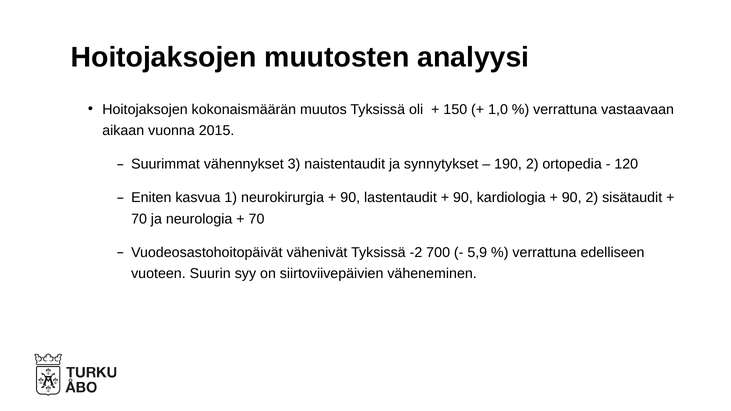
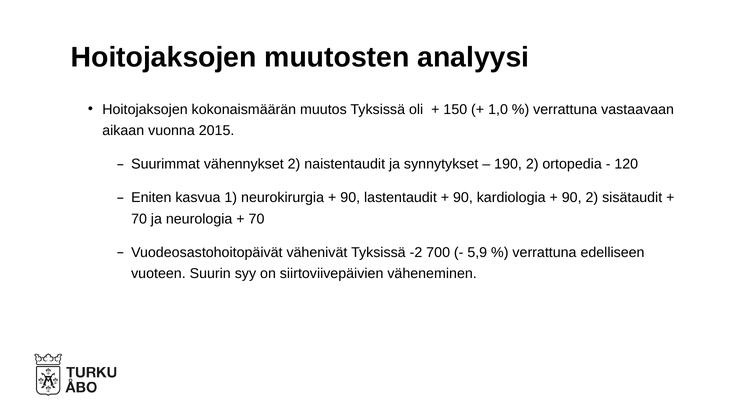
vähennykset 3: 3 -> 2
